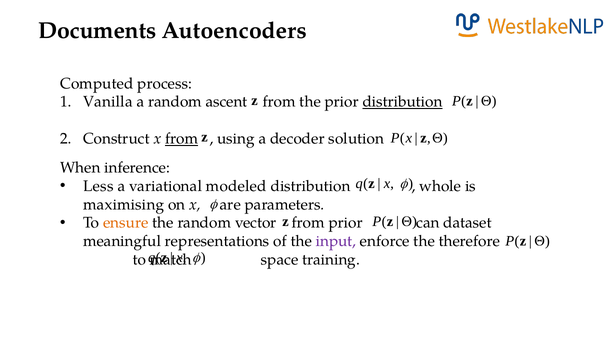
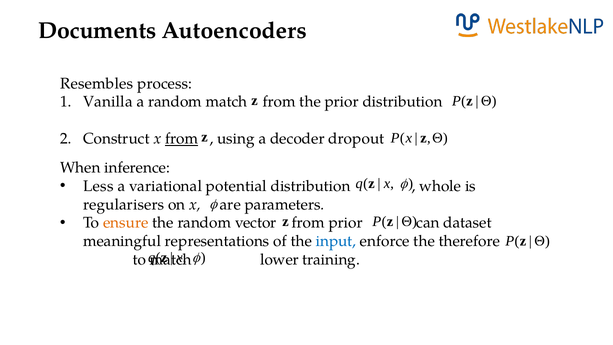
Computed: Computed -> Resembles
random ascent: ascent -> match
distribution at (402, 102) underline: present -> none
solution: solution -> dropout
modeled: modeled -> potential
maximising: maximising -> regularisers
input colour: purple -> blue
space: space -> lower
